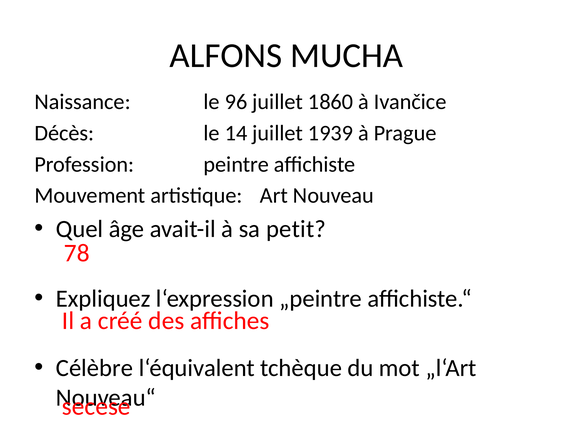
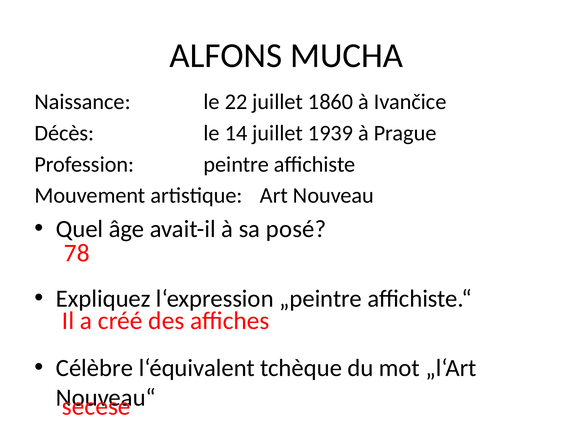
96: 96 -> 22
petit: petit -> posé
